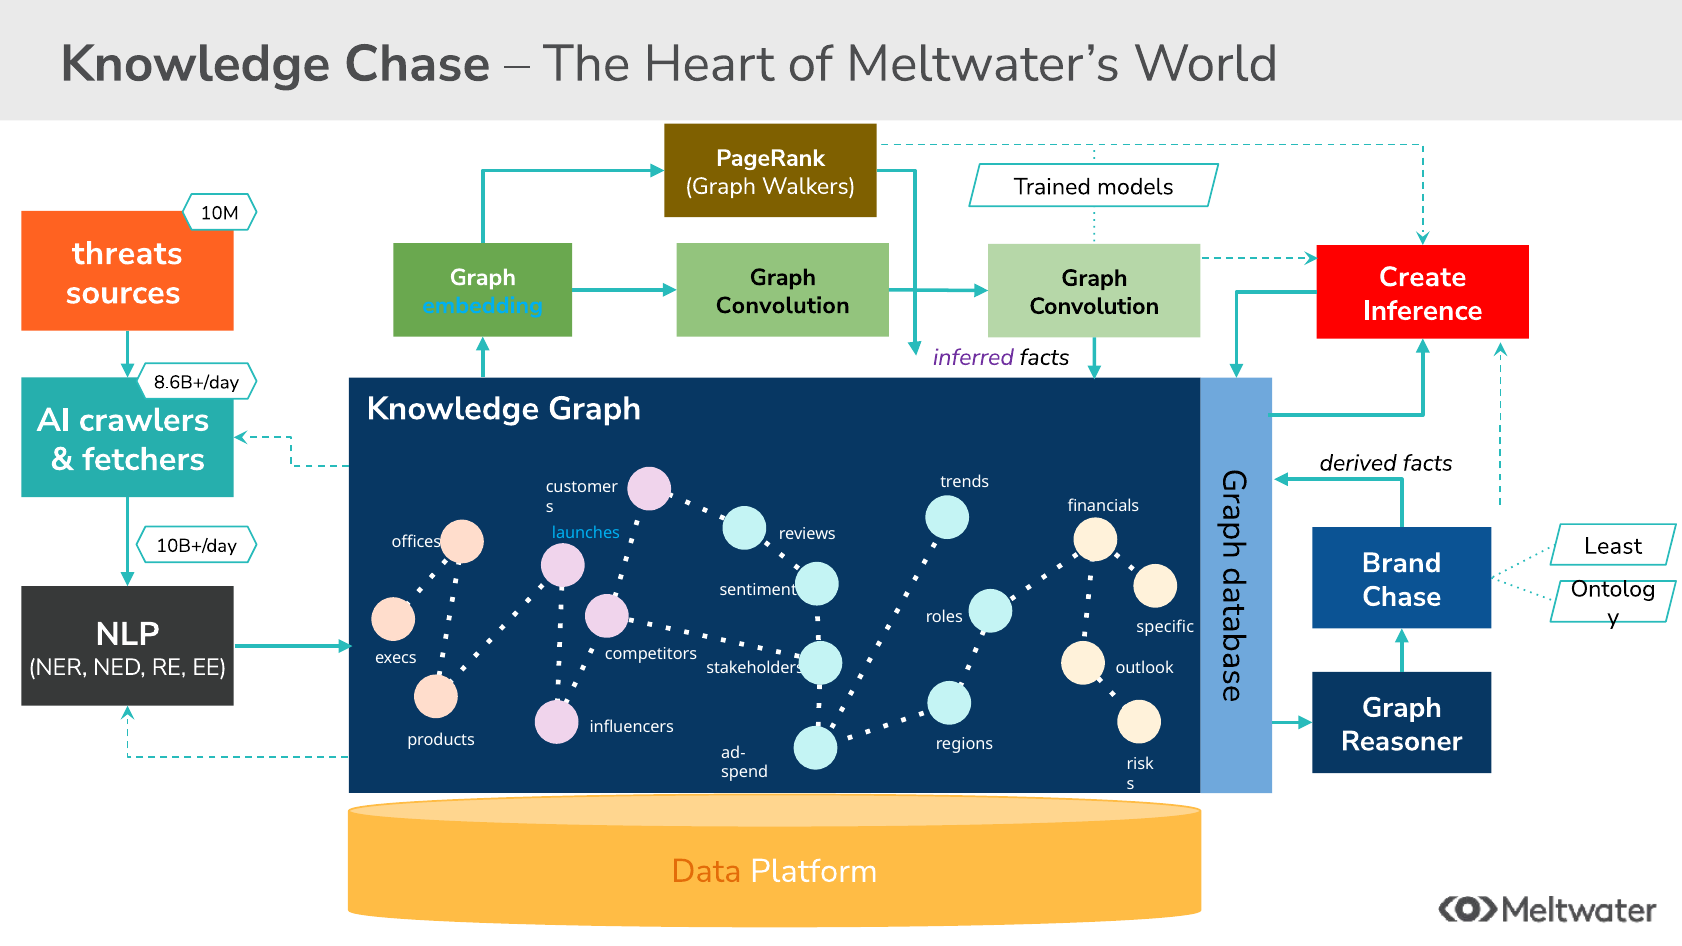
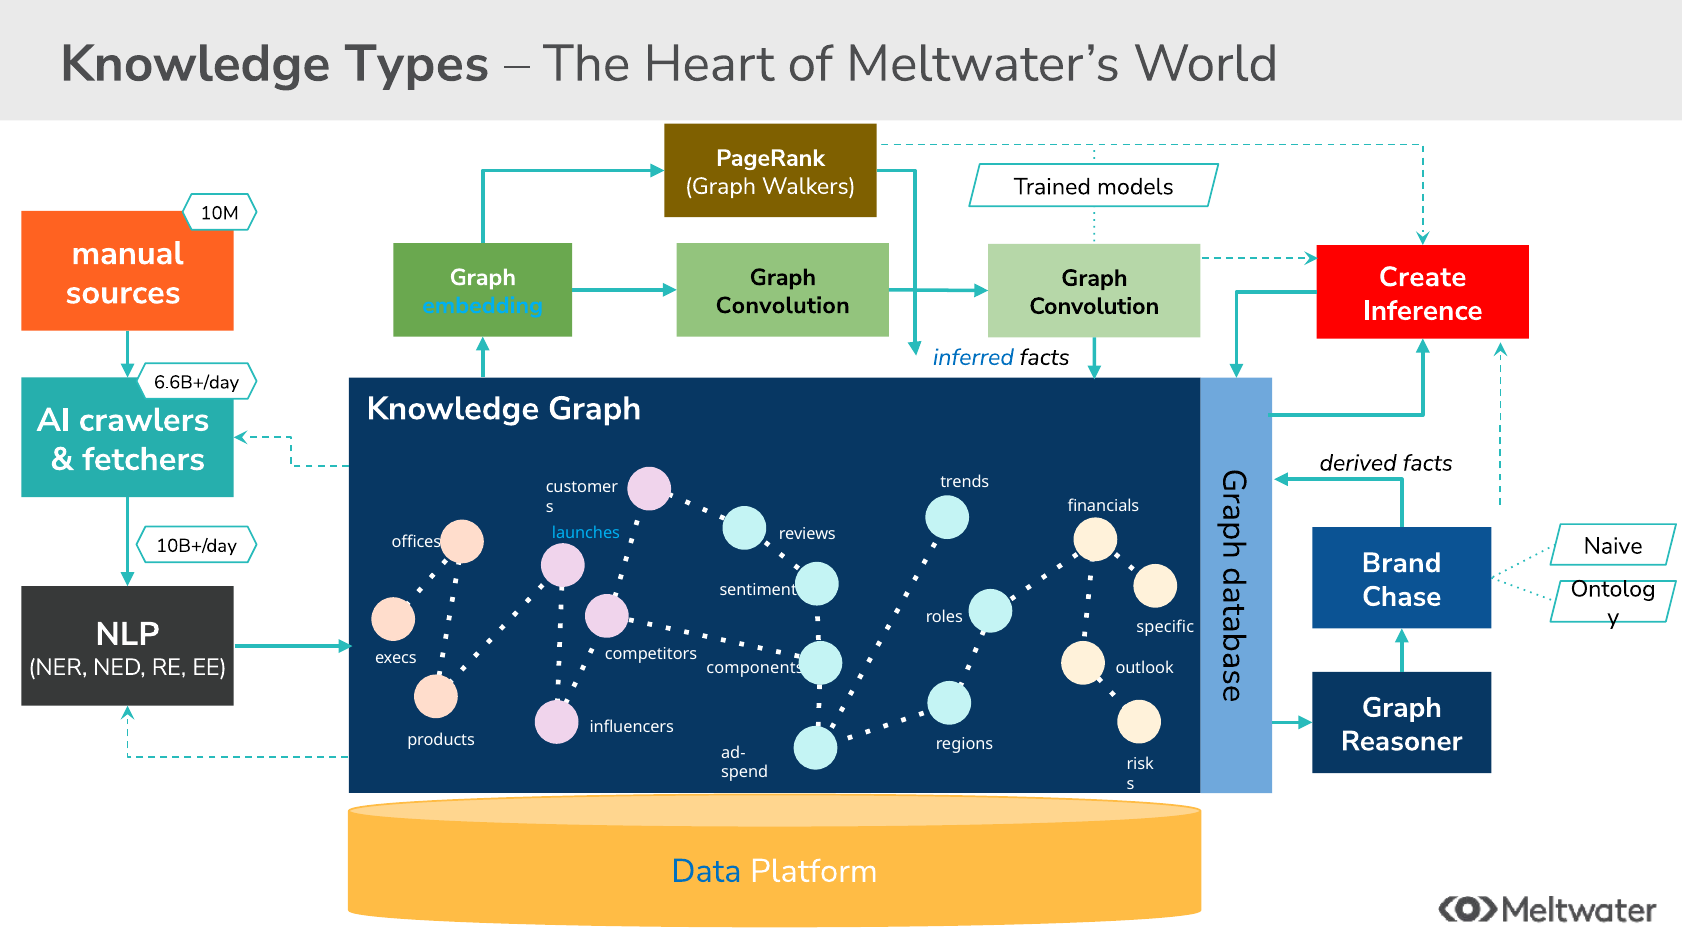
Knowledge Chase: Chase -> Types
threats: threats -> manual
inferred colour: purple -> blue
8.6B+/day: 8.6B+/day -> 6.6B+/day
Least: Least -> Naive
stakeholders: stakeholders -> components
Data colour: orange -> blue
